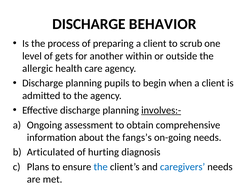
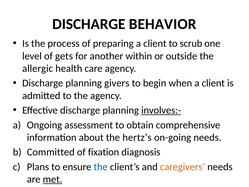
pupils: pupils -> givers
fangs’s: fangs’s -> hertz’s
Articulated: Articulated -> Committed
hurting: hurting -> fixation
caregivers colour: blue -> orange
met underline: none -> present
